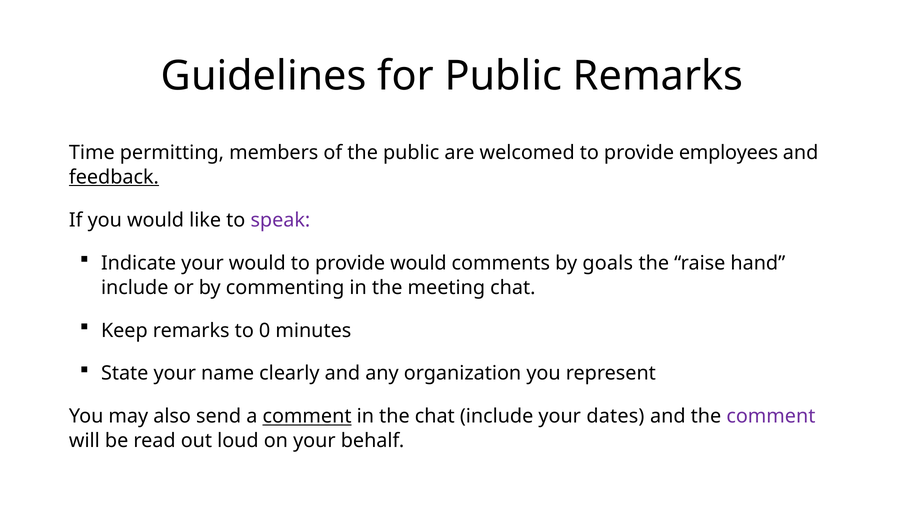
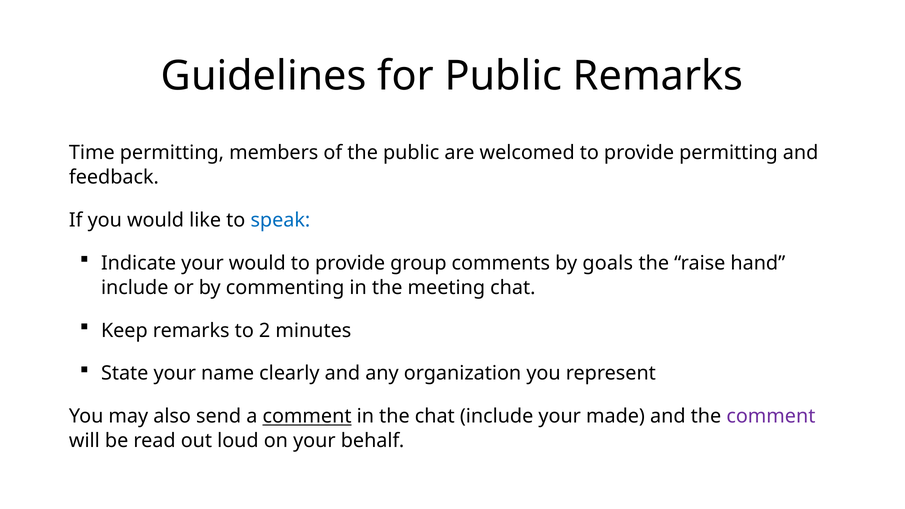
provide employees: employees -> permitting
feedback underline: present -> none
speak colour: purple -> blue
provide would: would -> group
0: 0 -> 2
dates: dates -> made
